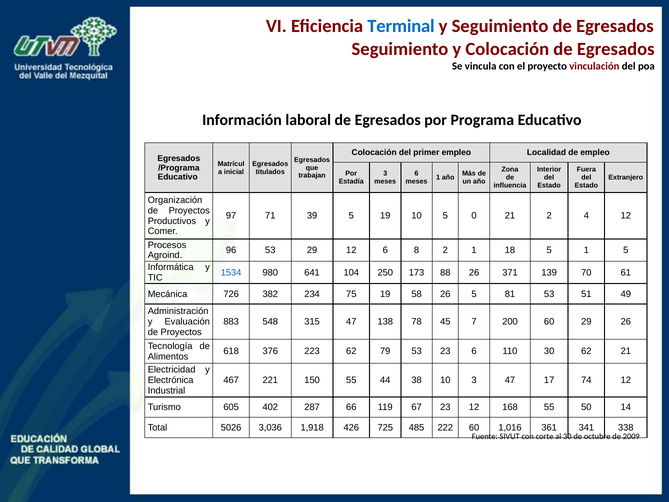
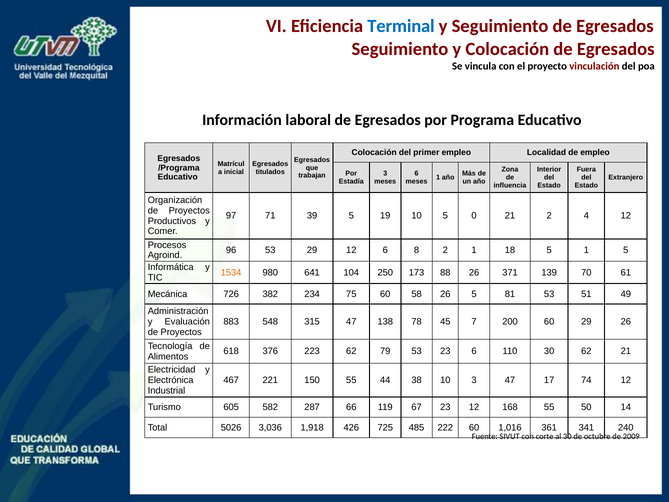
1534 colour: blue -> orange
75 19: 19 -> 60
402: 402 -> 582
338: 338 -> 240
